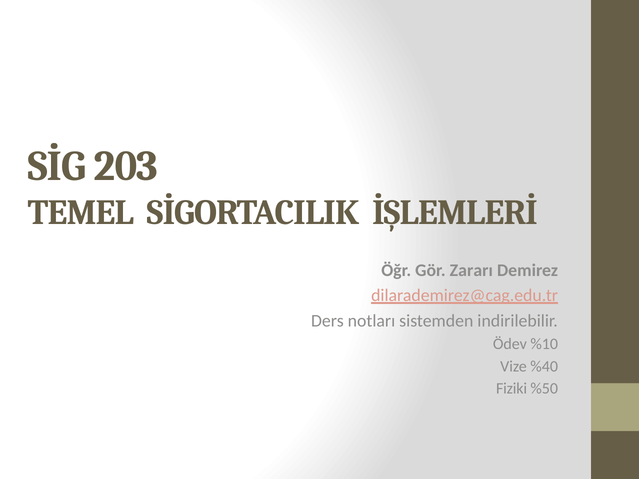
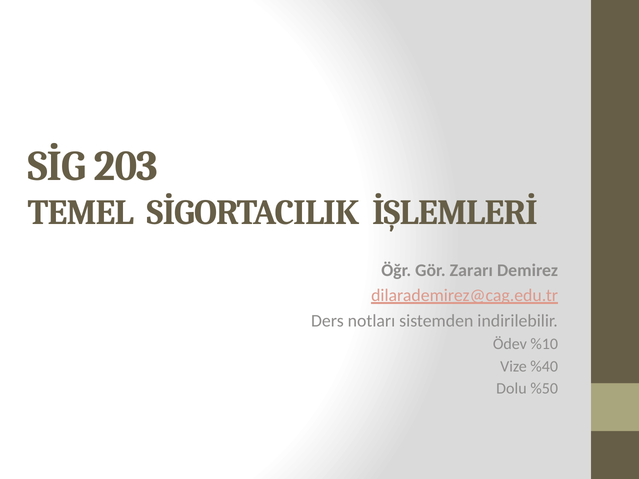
Fiziki: Fiziki -> Dolu
